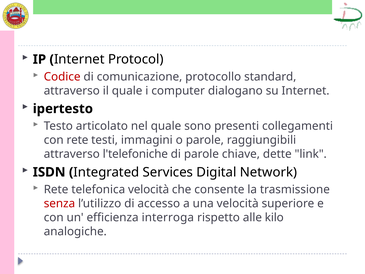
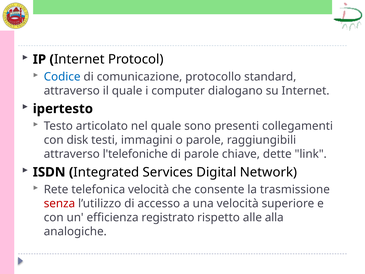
Codice colour: red -> blue
con rete: rete -> disk
interroga: interroga -> registrato
kilo: kilo -> alla
